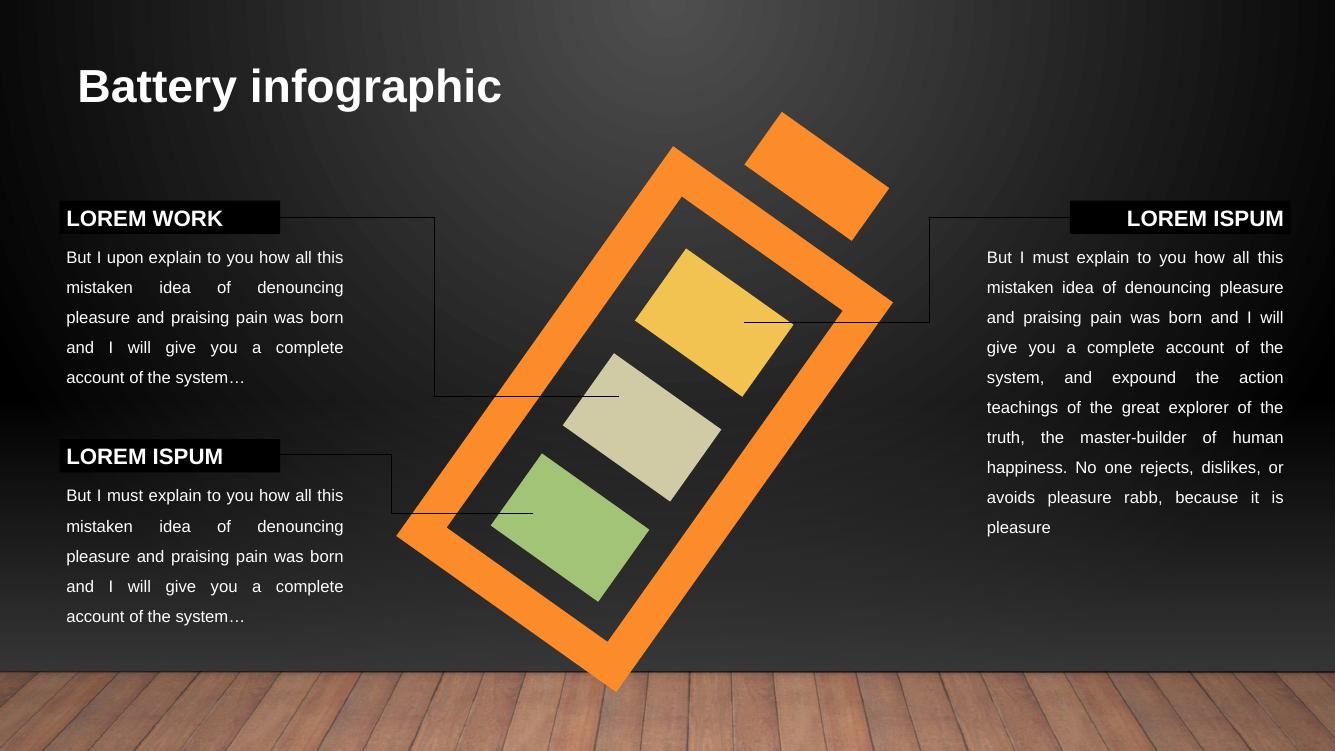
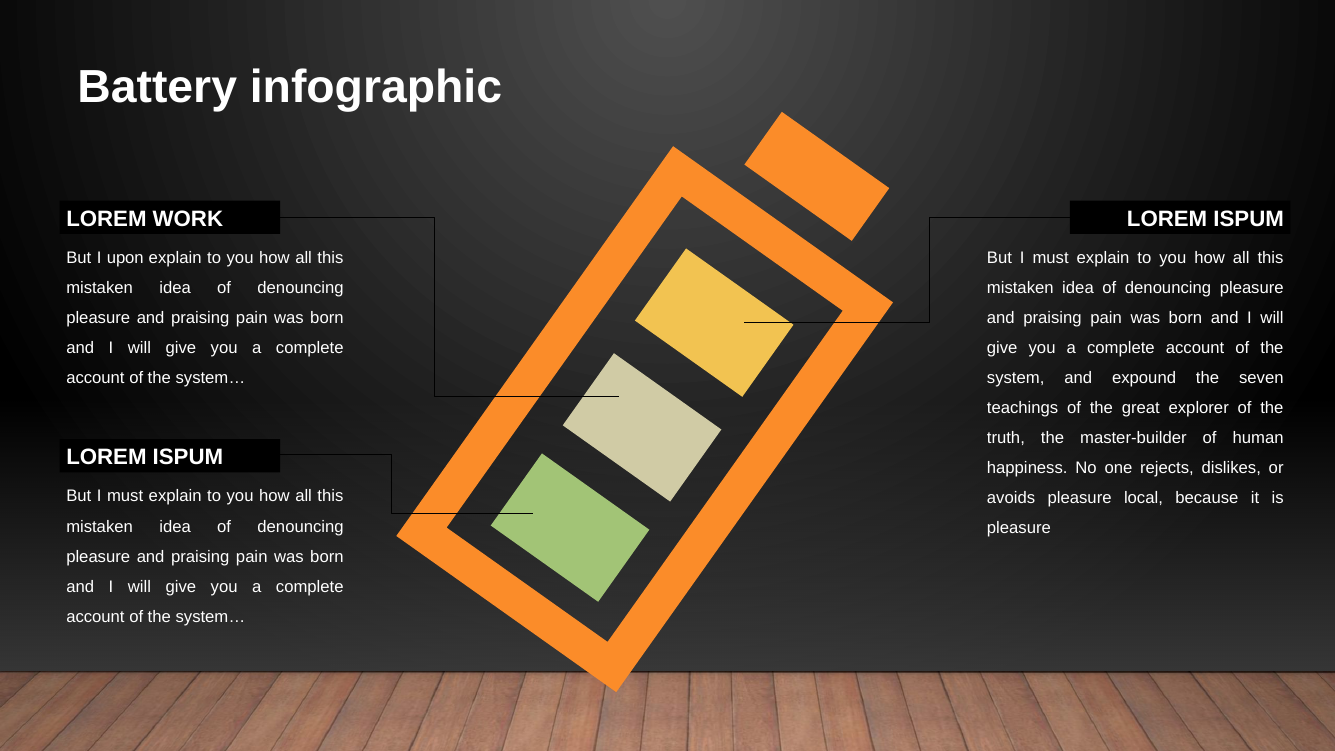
action: action -> seven
rabb: rabb -> local
